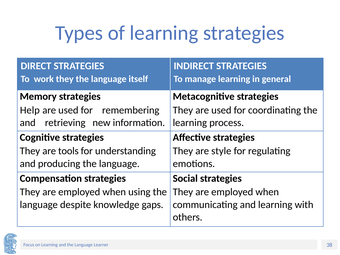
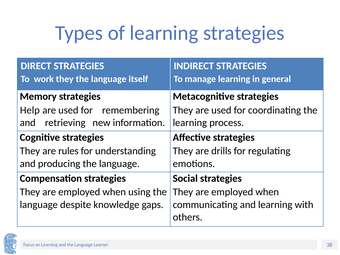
tools: tools -> rules
style: style -> drills
